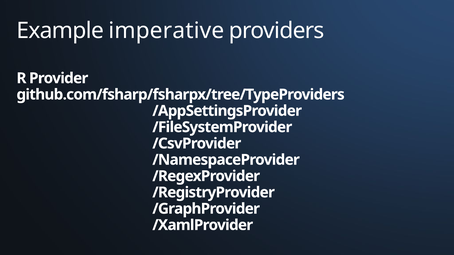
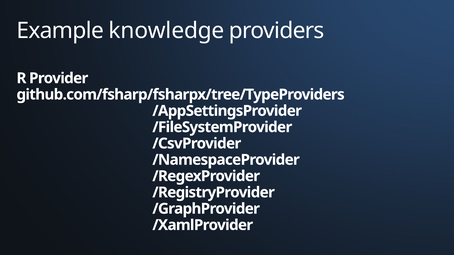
imperative: imperative -> knowledge
